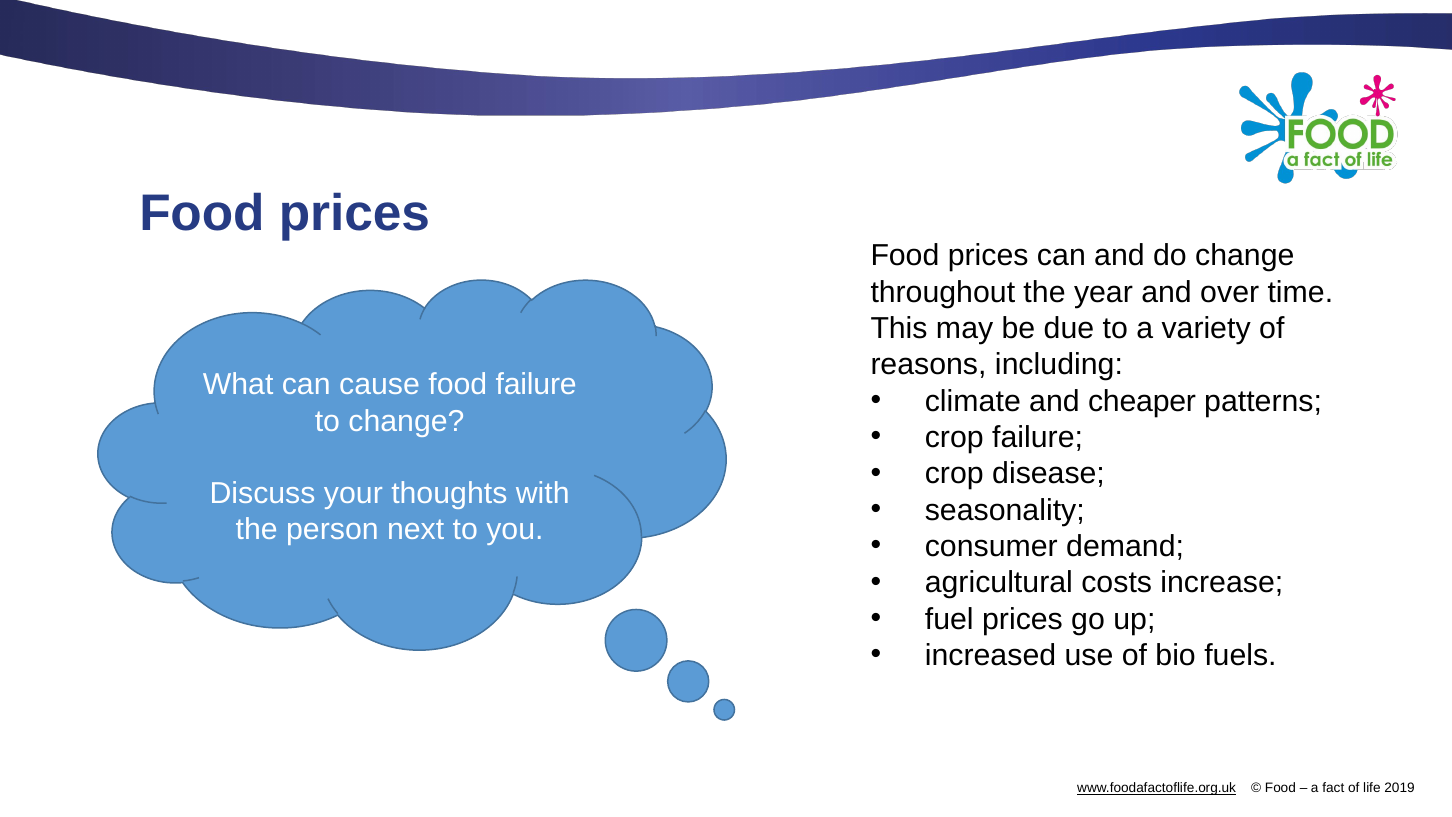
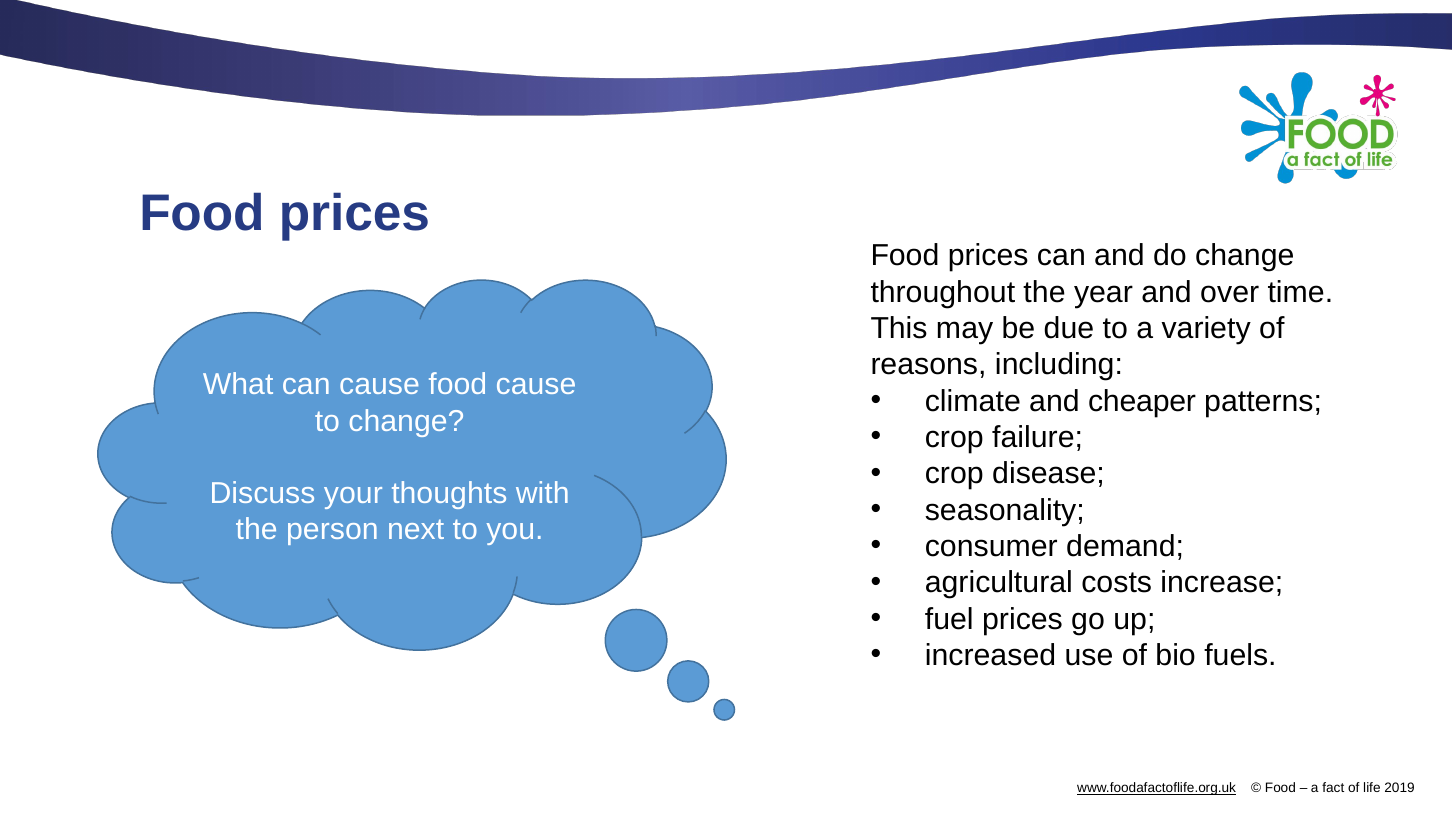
food failure: failure -> cause
